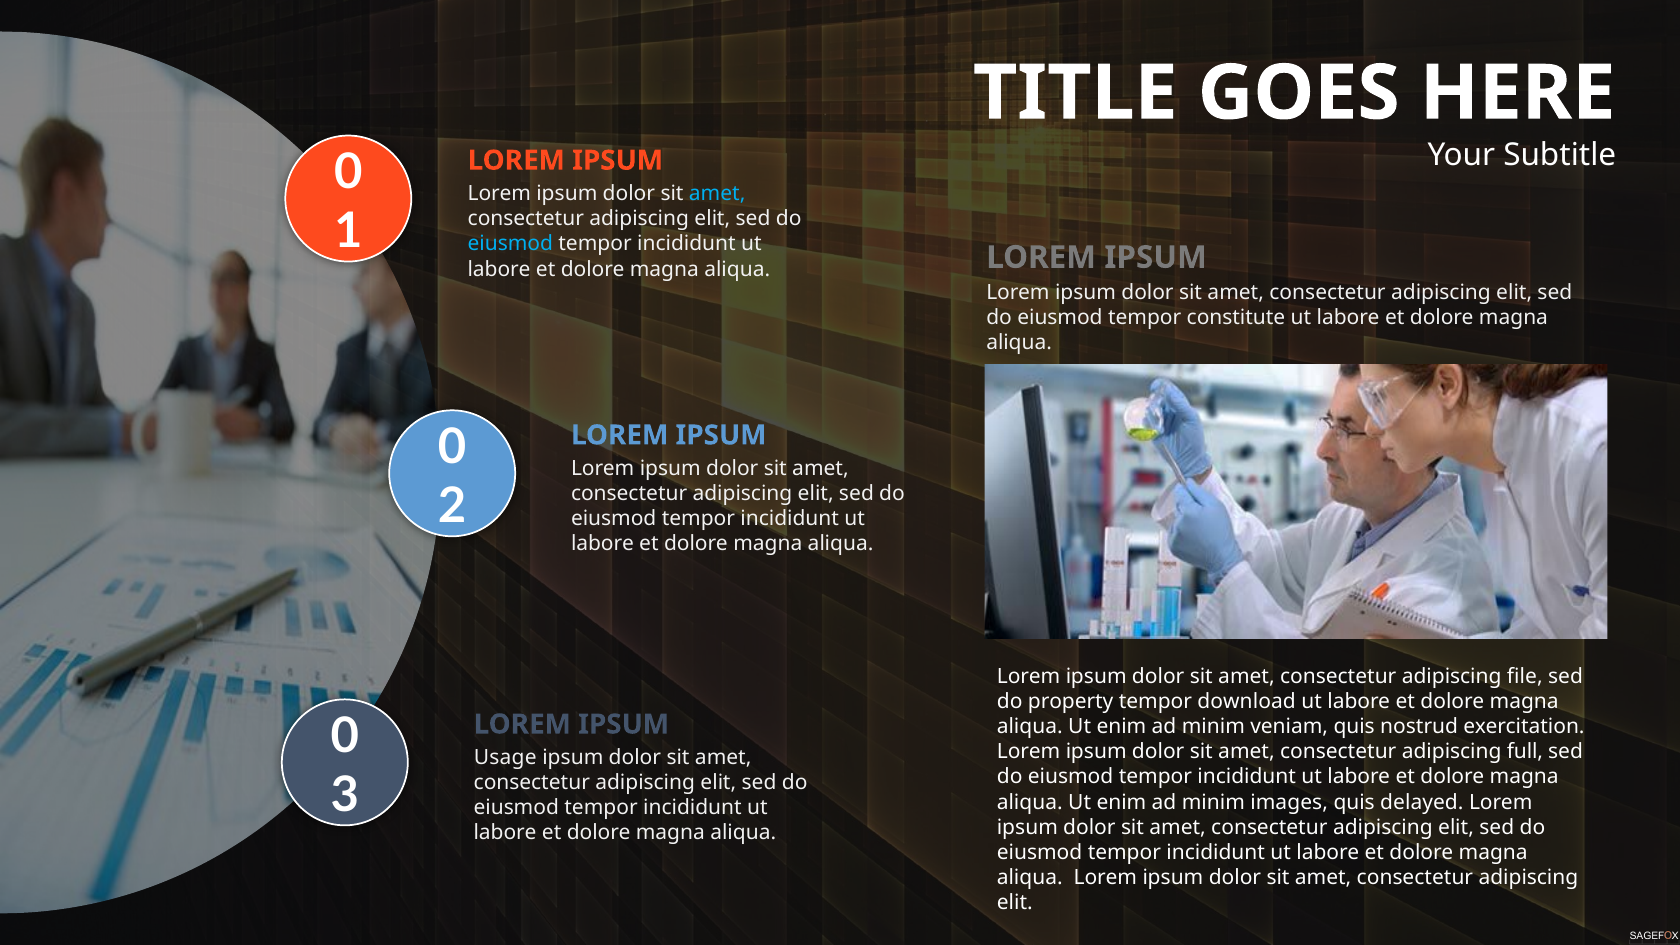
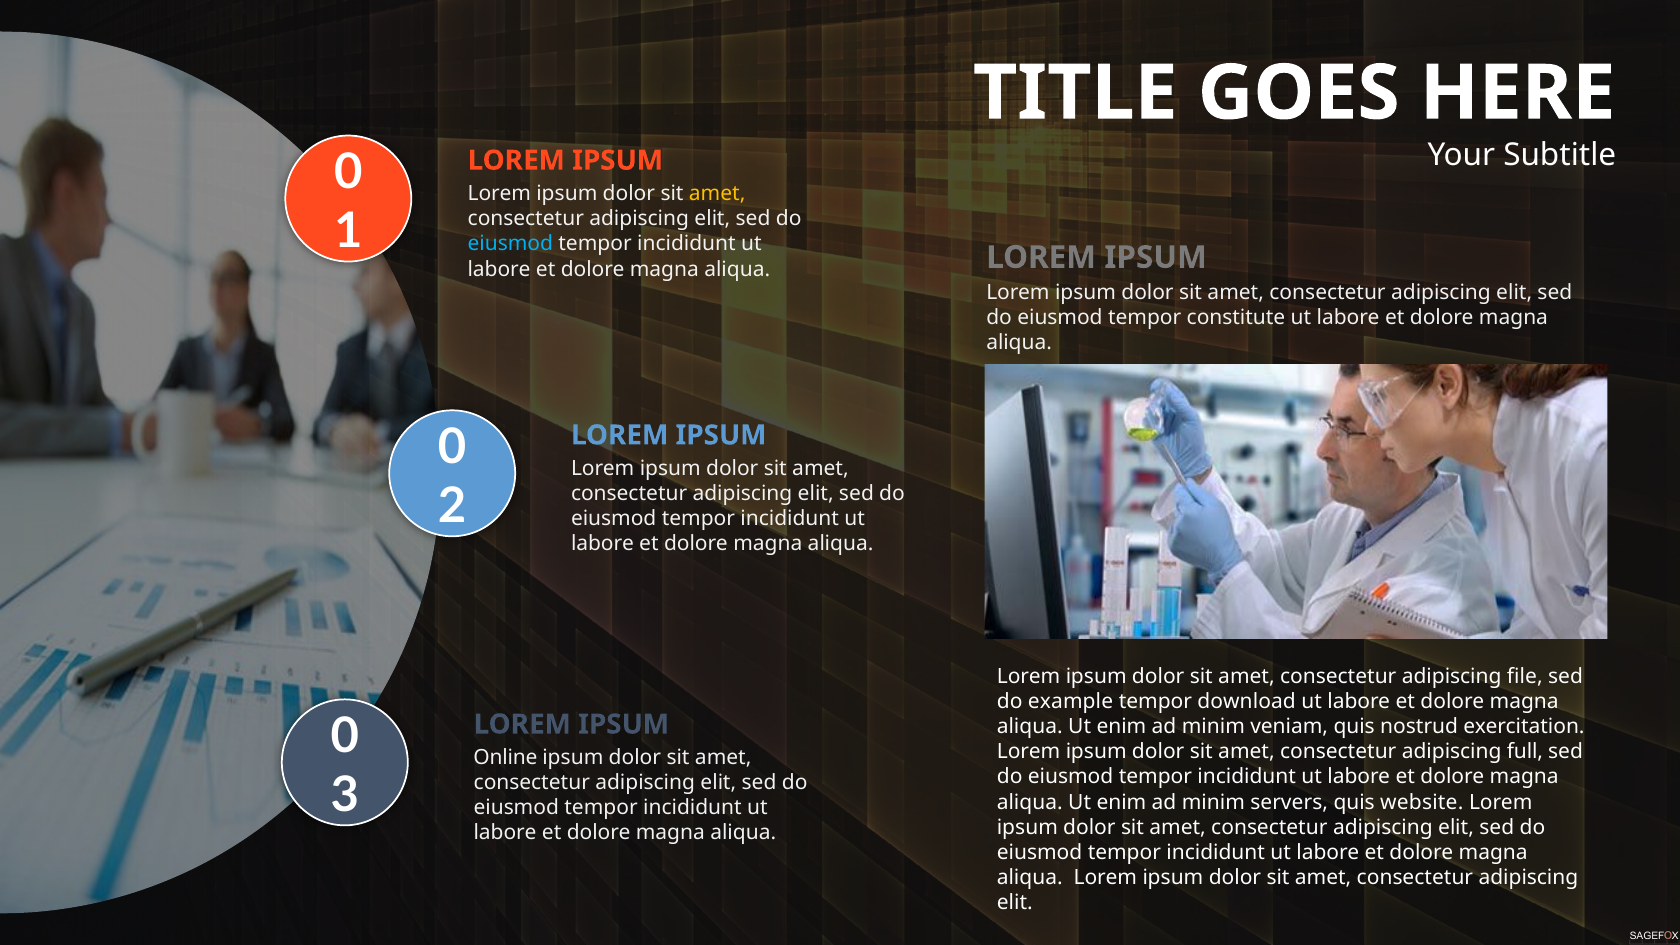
amet at (717, 194) colour: light blue -> yellow
property: property -> example
Usage: Usage -> Online
images: images -> servers
delayed: delayed -> website
